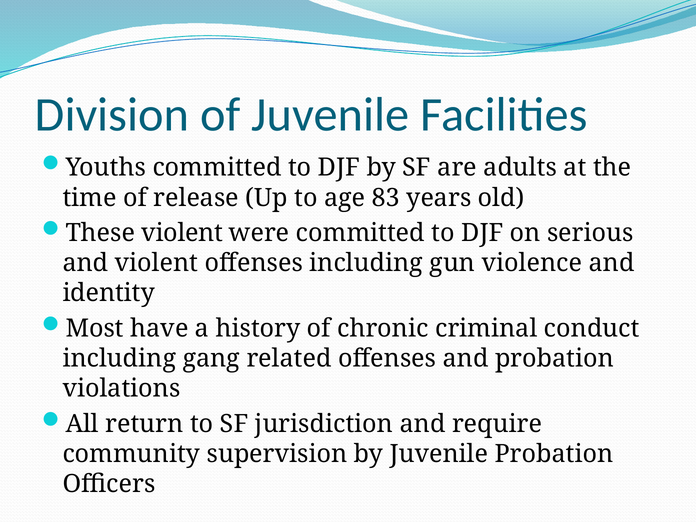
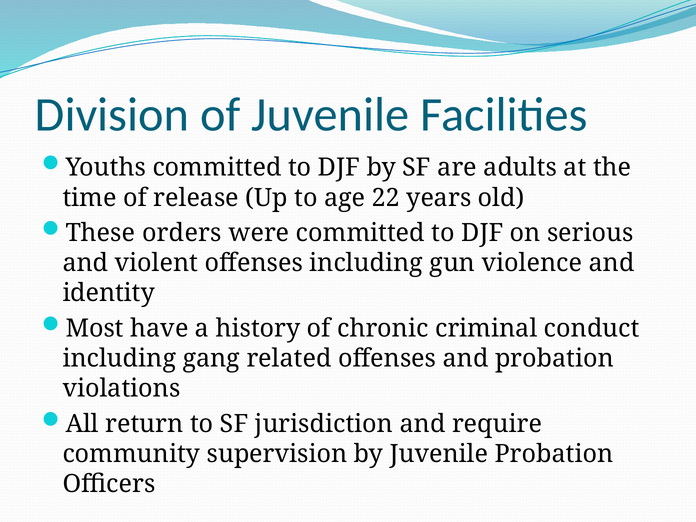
83: 83 -> 22
These violent: violent -> orders
